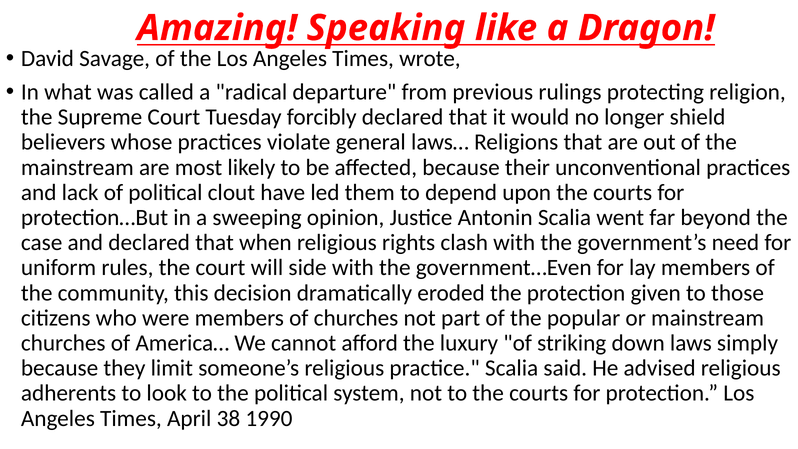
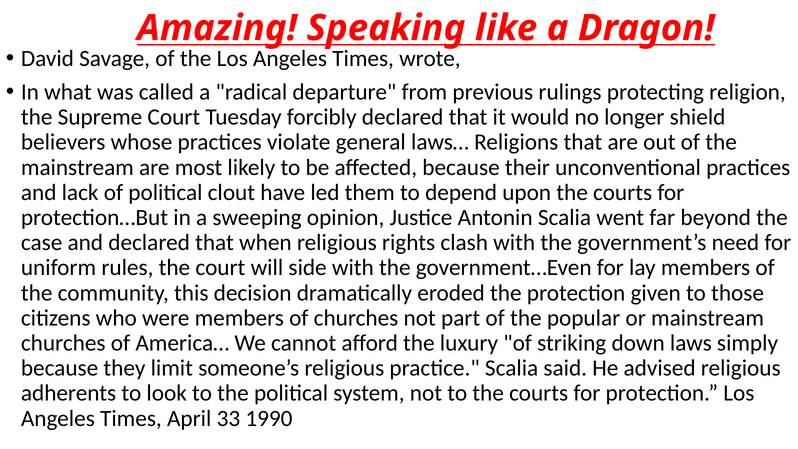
38: 38 -> 33
